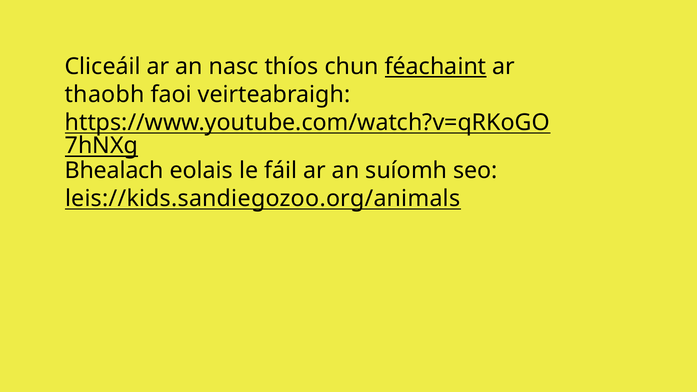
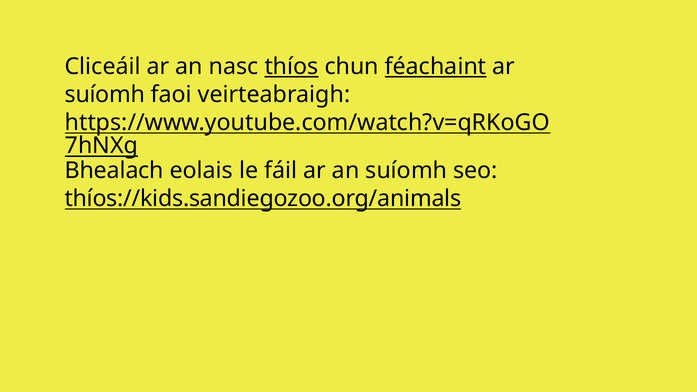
thíos underline: none -> present
thaobh at (105, 95): thaobh -> suíomh
leis://kids.sandiegozoo.org/animals: leis://kids.sandiegozoo.org/animals -> thíos://kids.sandiegozoo.org/animals
